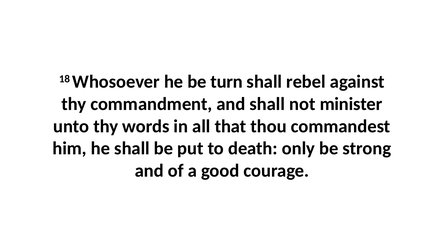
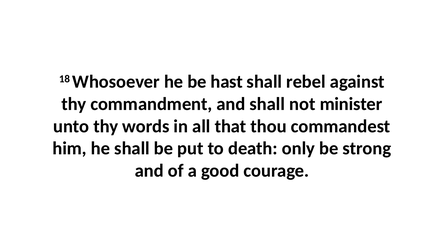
turn: turn -> hast
